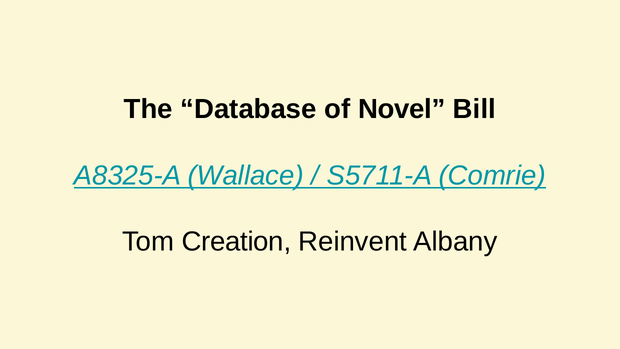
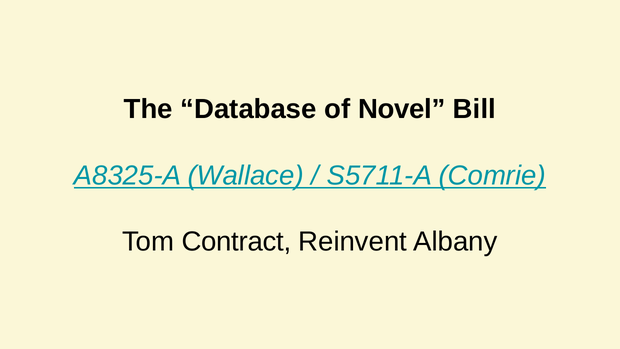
Creation: Creation -> Contract
